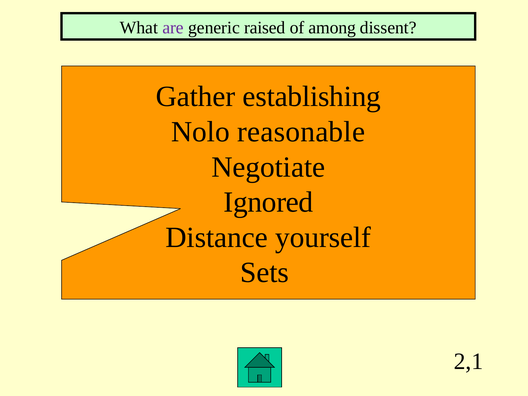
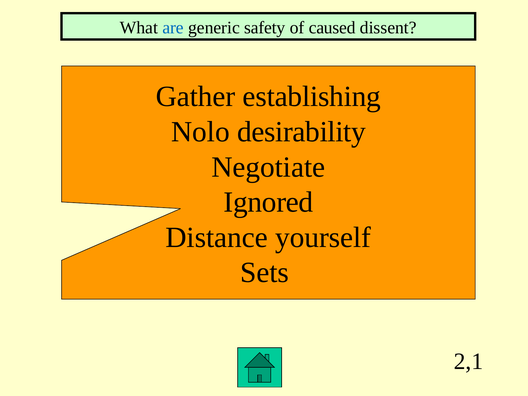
are colour: purple -> blue
raised: raised -> safety
among: among -> caused
reasonable: reasonable -> desirability
